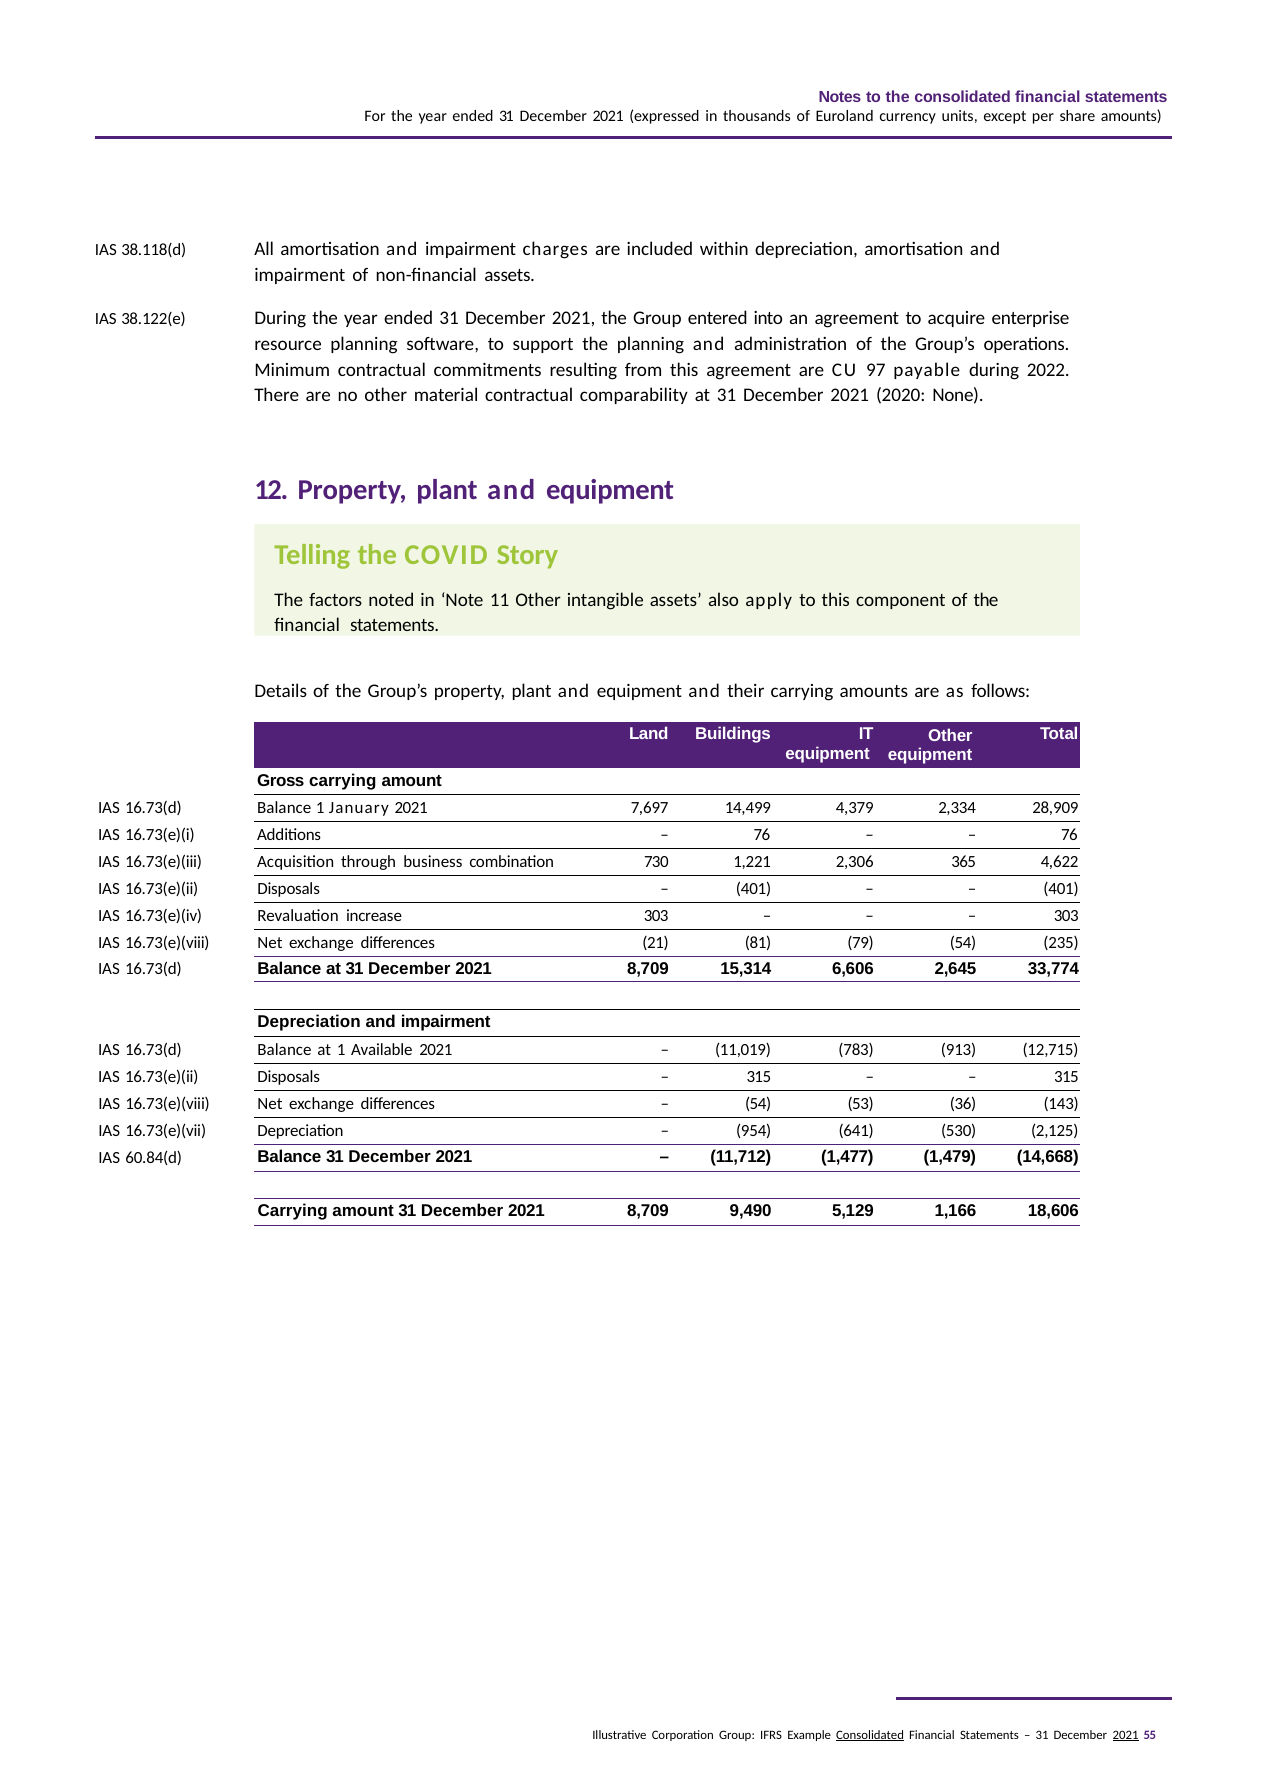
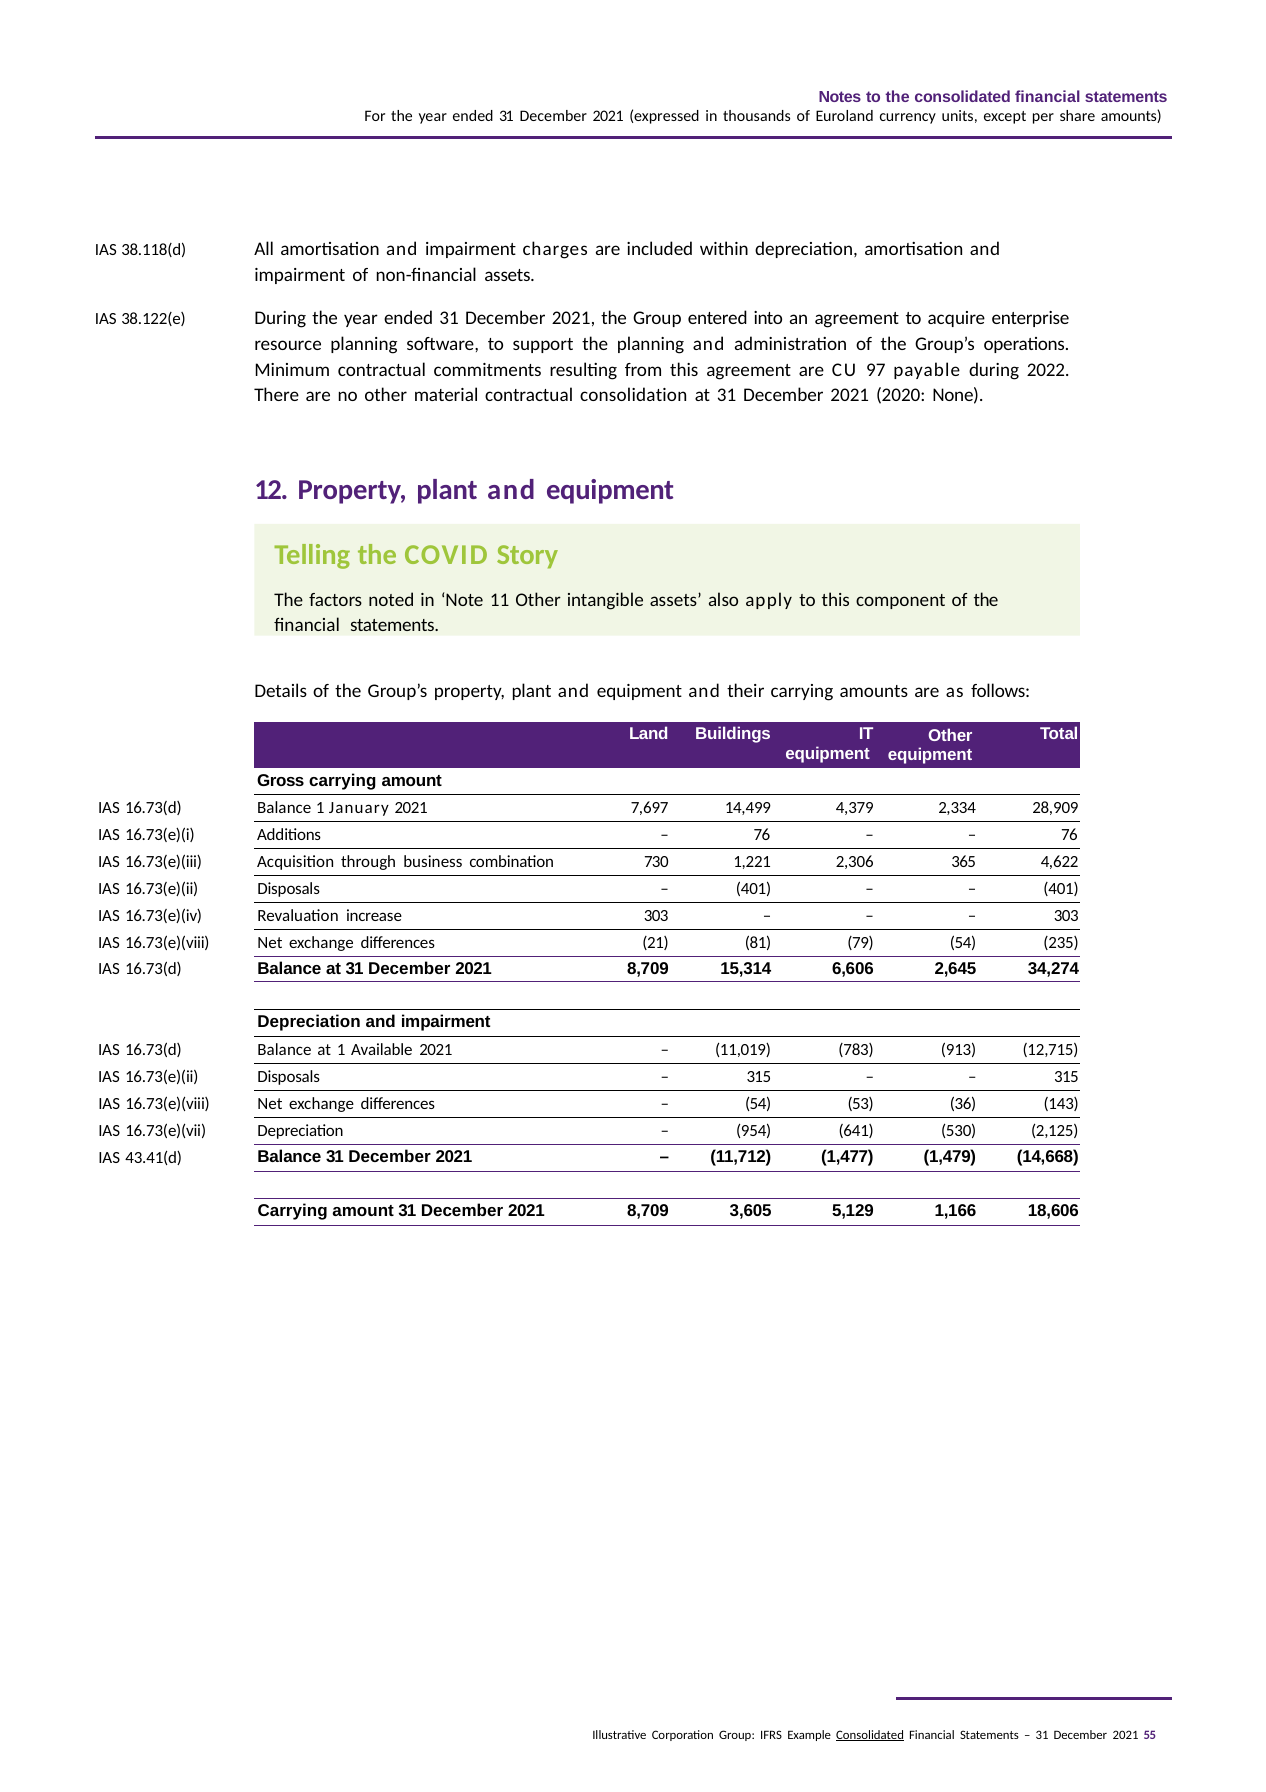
comparability: comparability -> consolidation
33,774: 33,774 -> 34,274
60.84(d: 60.84(d -> 43.41(d
9,490: 9,490 -> 3,605
2021 at (1126, 1735) underline: present -> none
